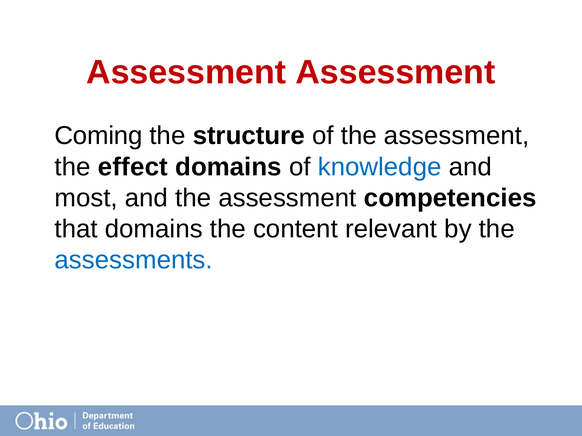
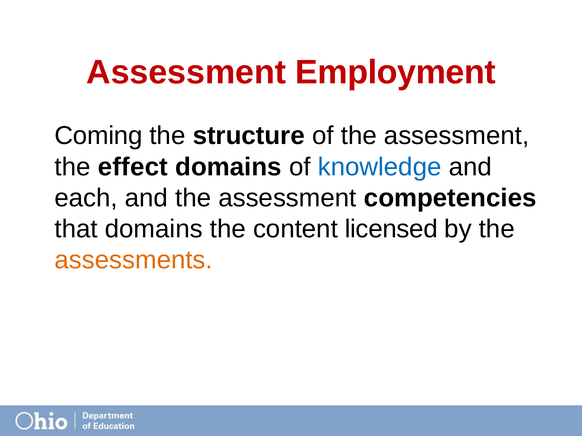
Assessment Assessment: Assessment -> Employment
most: most -> each
relevant: relevant -> licensed
assessments colour: blue -> orange
